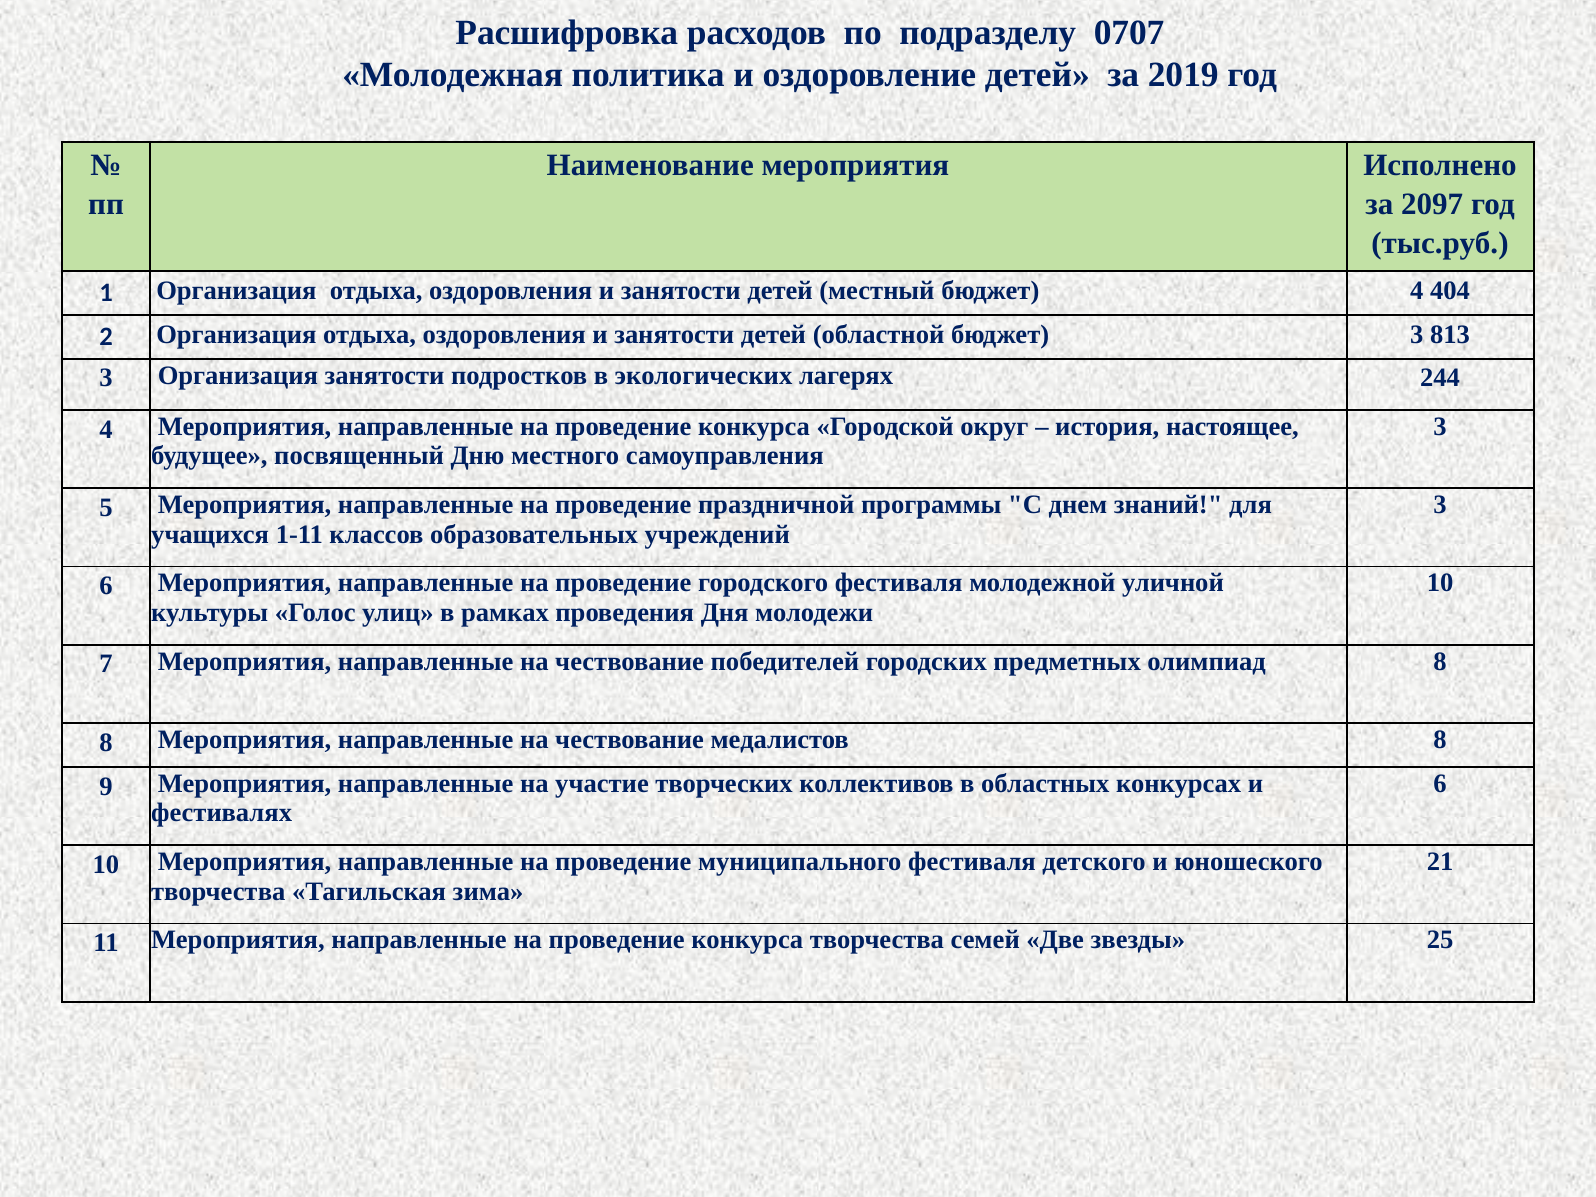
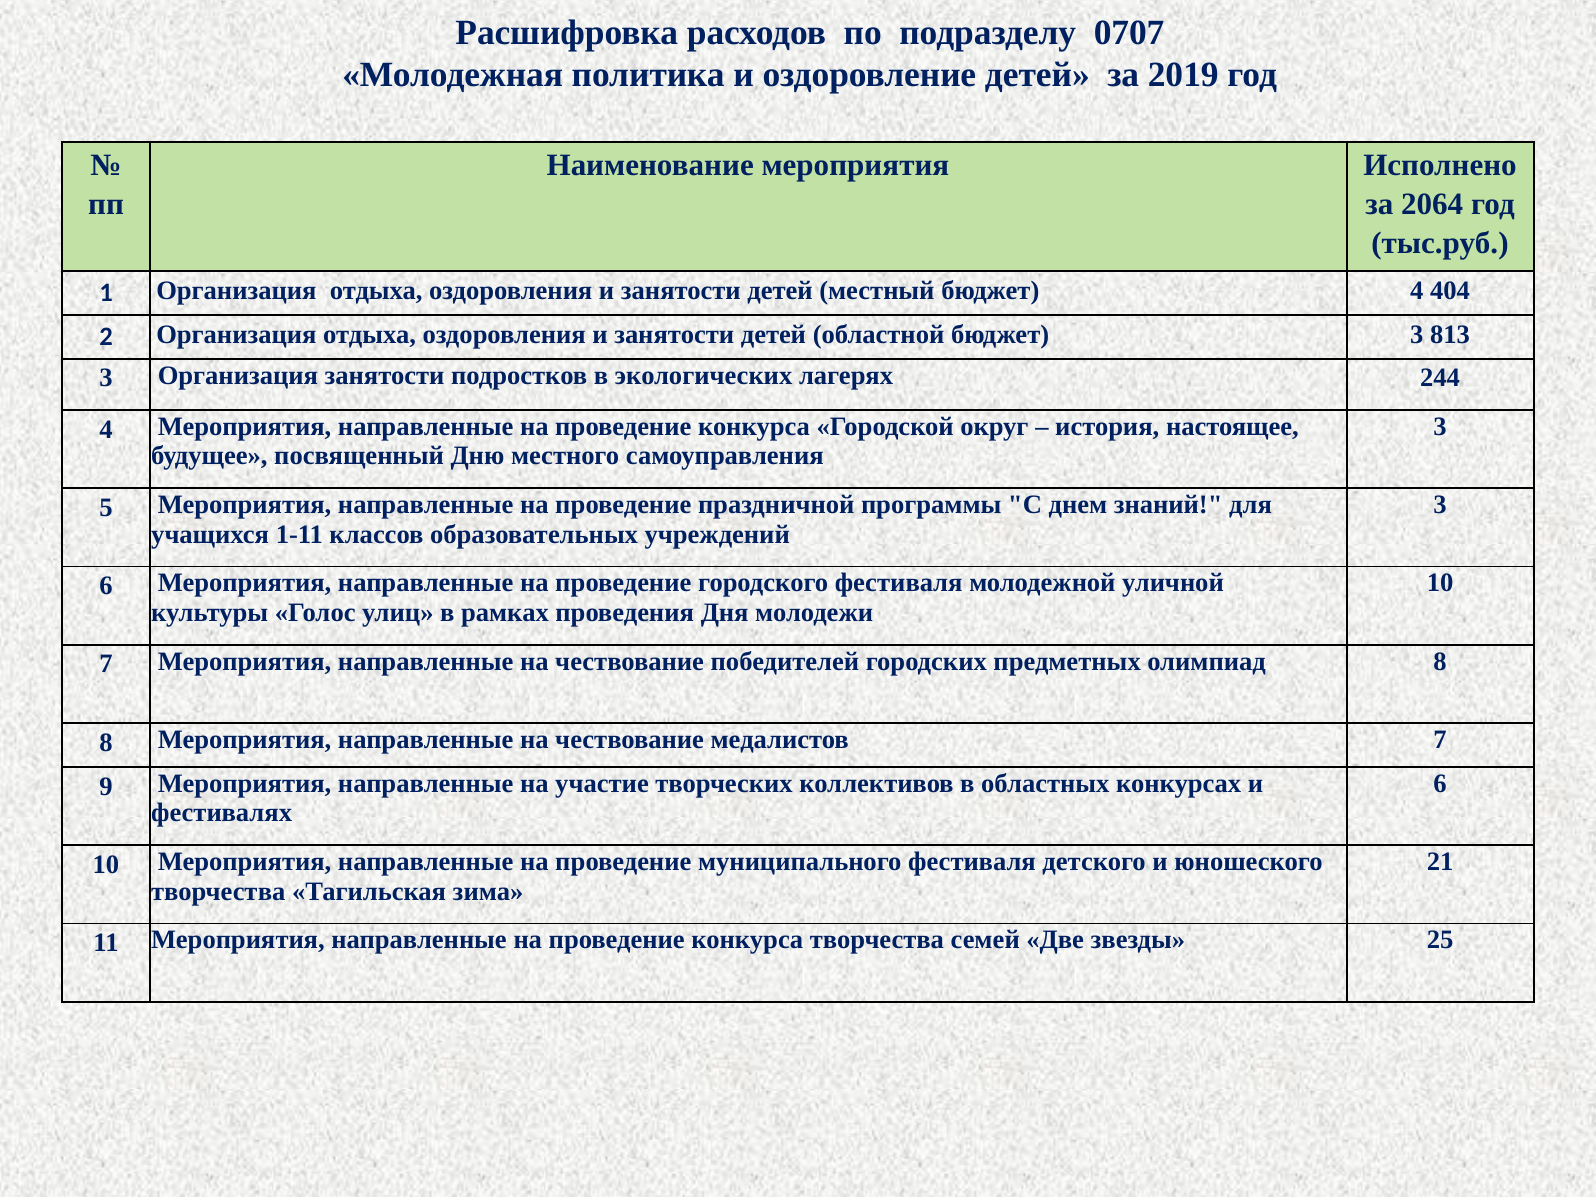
2097: 2097 -> 2064
медалистов 8: 8 -> 7
